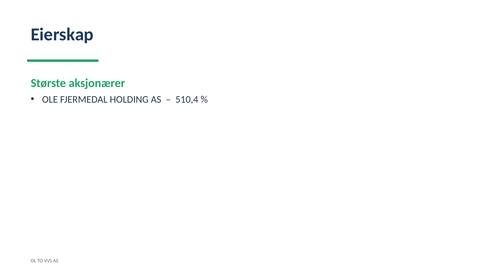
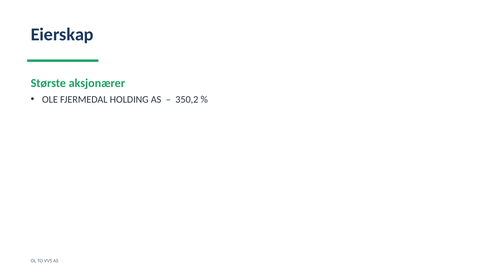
510,4: 510,4 -> 350,2
